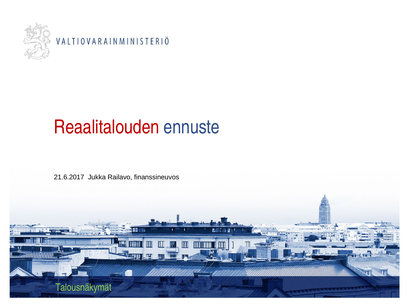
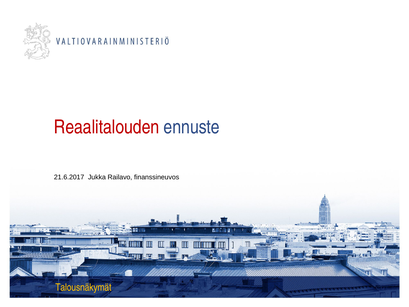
Talousnäkymät colour: light green -> yellow
